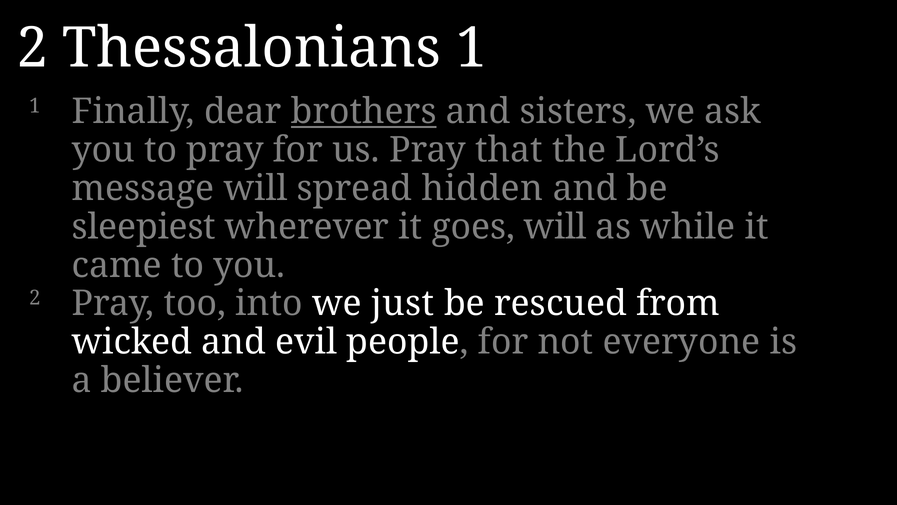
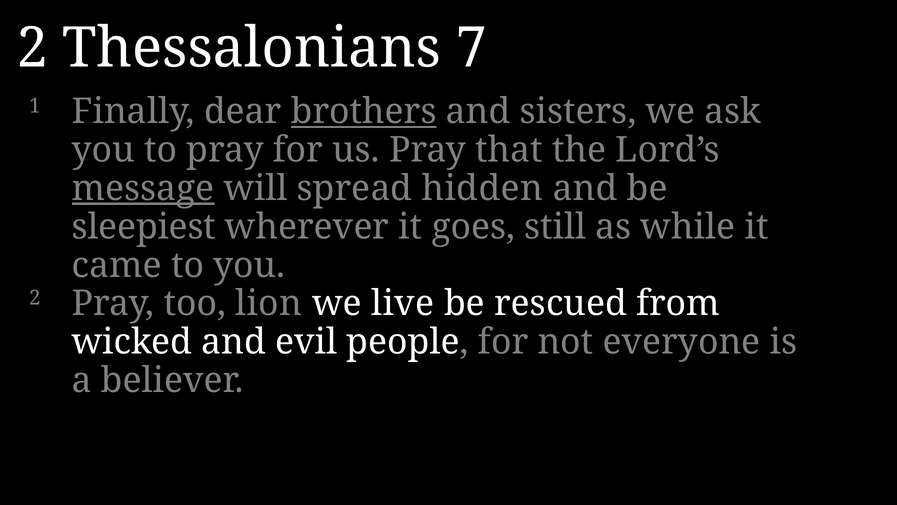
Thessalonians 1: 1 -> 7
message underline: none -> present
goes will: will -> still
into: into -> lion
just: just -> live
